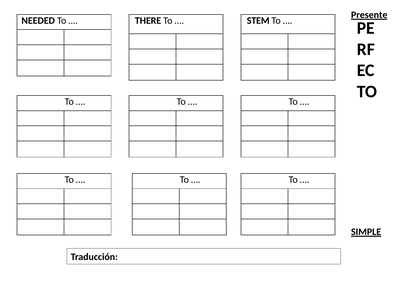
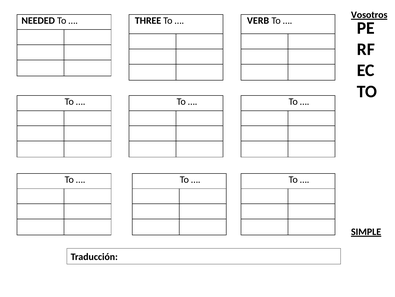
Presente: Presente -> Vosotros
THERE: THERE -> THREE
STEM: STEM -> VERB
